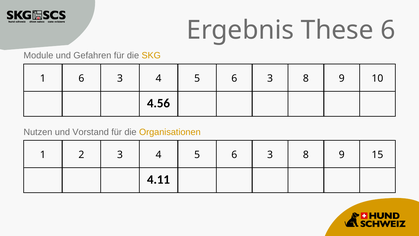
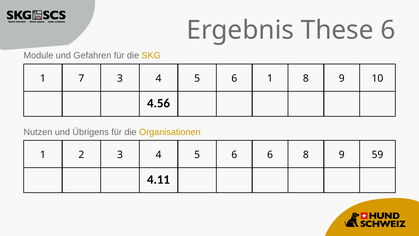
1 6: 6 -> 7
3 at (270, 78): 3 -> 1
Vorstand: Vorstand -> Übrigens
3 at (270, 155): 3 -> 6
15: 15 -> 59
